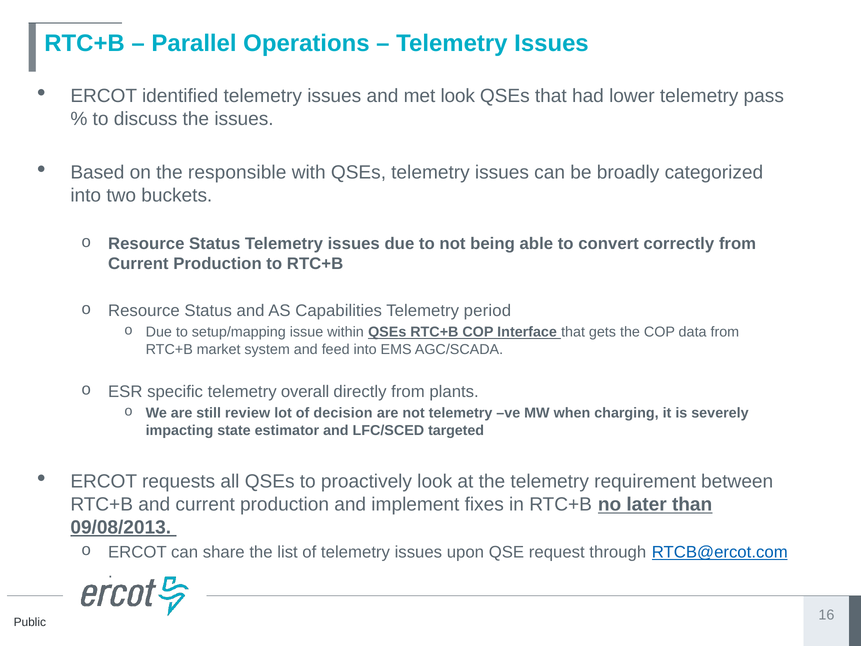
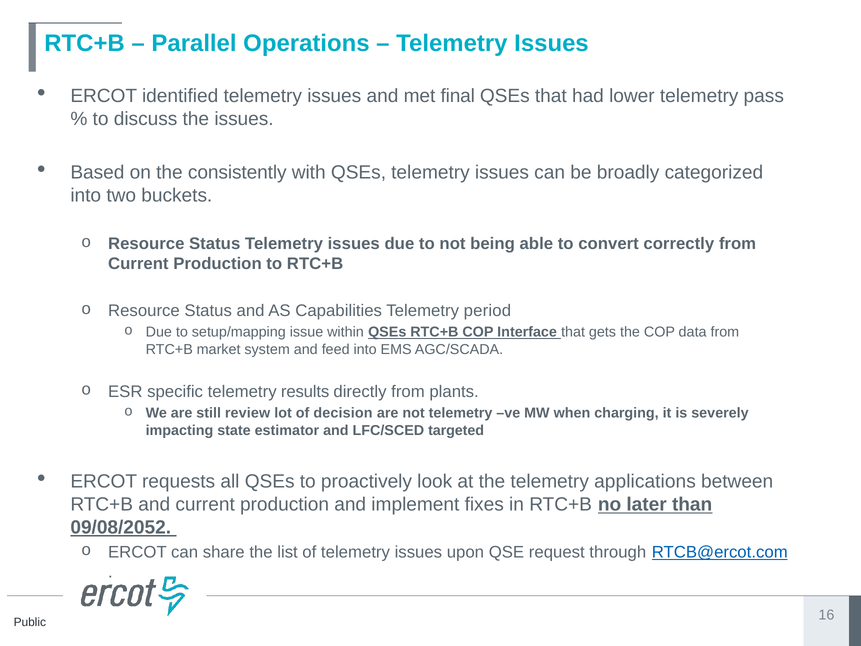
met look: look -> final
responsible: responsible -> consistently
overall: overall -> results
requirement: requirement -> applications
09/08/2013: 09/08/2013 -> 09/08/2052
